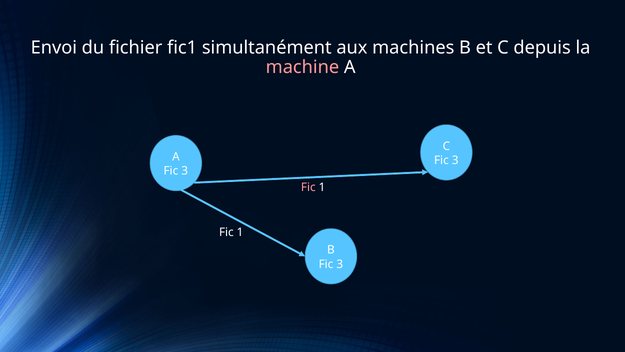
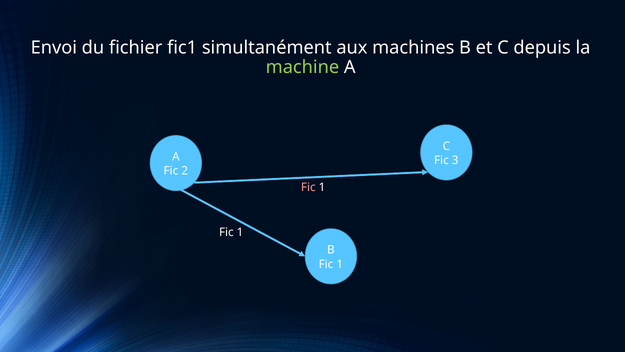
machine colour: pink -> light green
3 at (185, 171): 3 -> 2
3 at (340, 264): 3 -> 1
